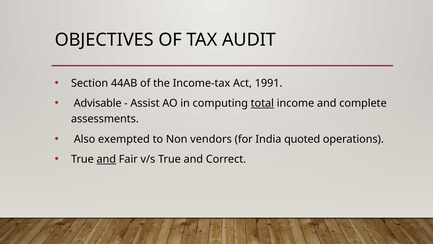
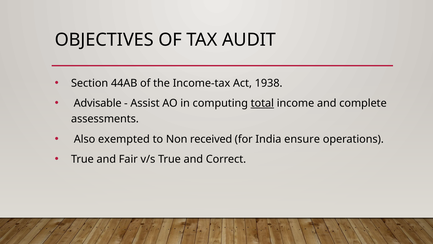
1991: 1991 -> 1938
vendors: vendors -> received
quoted: quoted -> ensure
and at (106, 159) underline: present -> none
